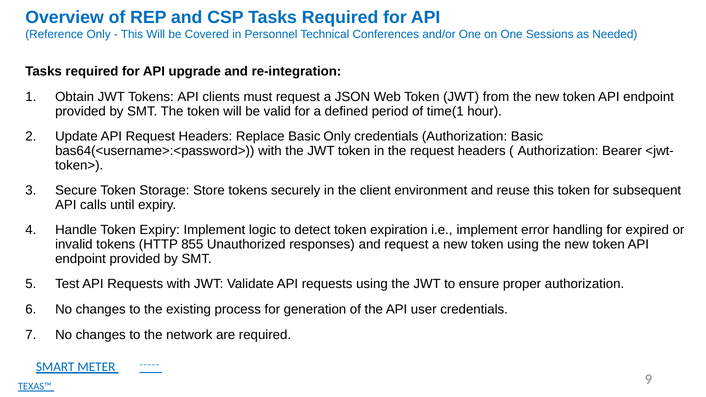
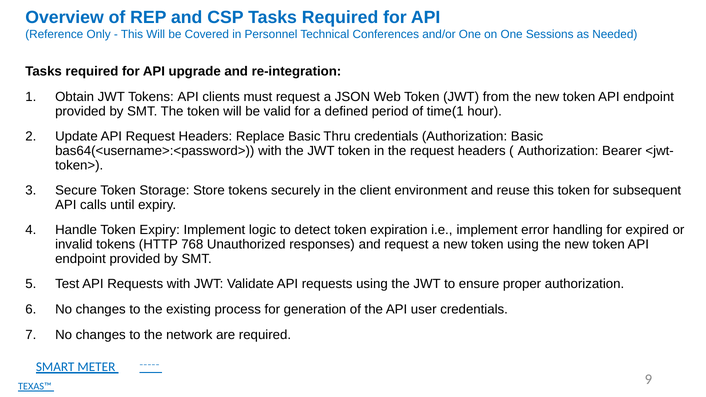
Basic Only: Only -> Thru
855: 855 -> 768
